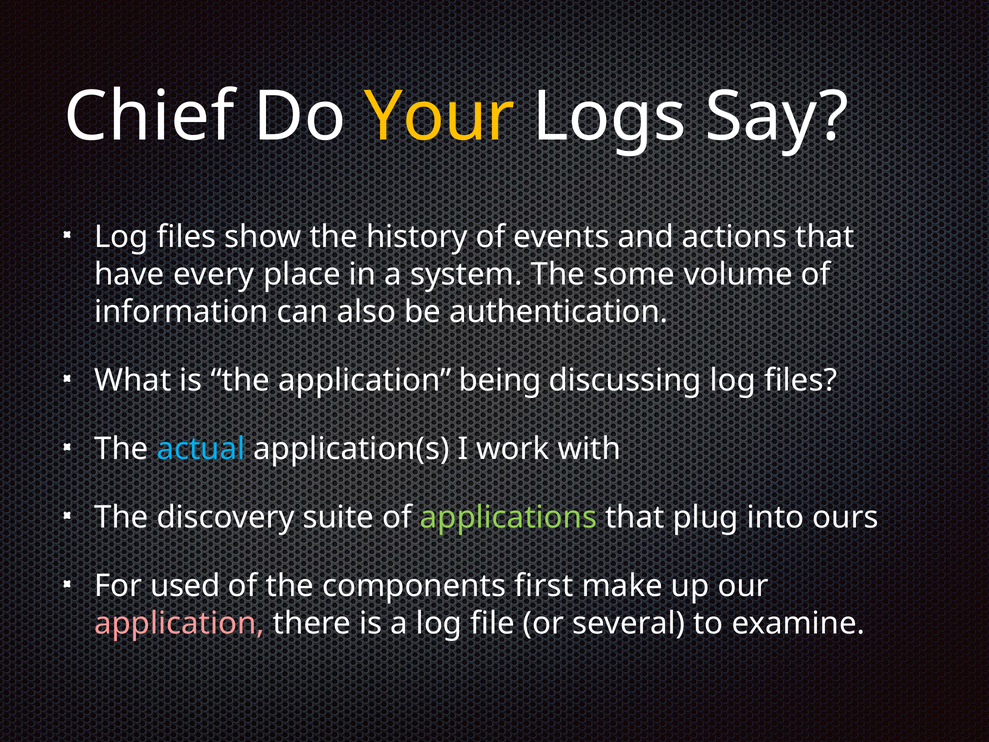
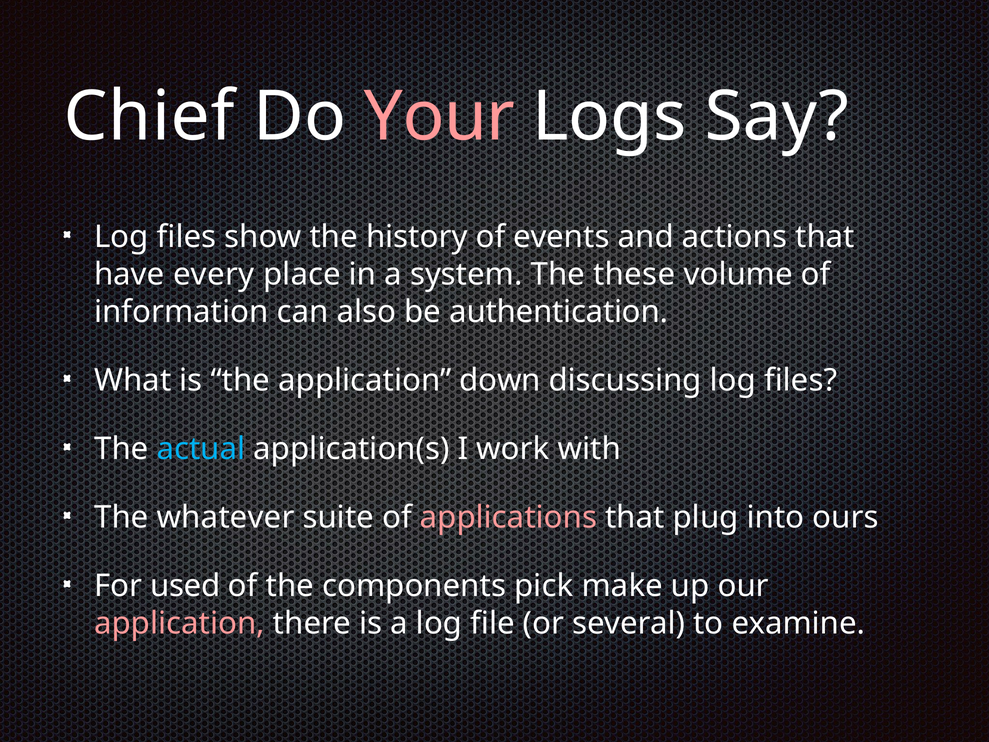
Your colour: yellow -> pink
some: some -> these
being: being -> down
discovery: discovery -> whatever
applications colour: light green -> pink
first: first -> pick
